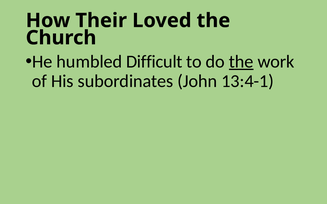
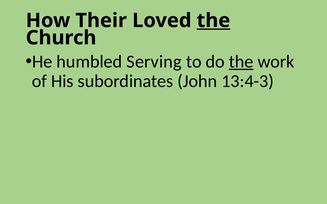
the at (213, 21) underline: none -> present
Difficult: Difficult -> Serving
13:4-1: 13:4-1 -> 13:4-3
